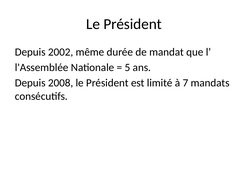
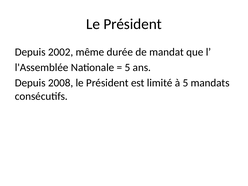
à 7: 7 -> 5
